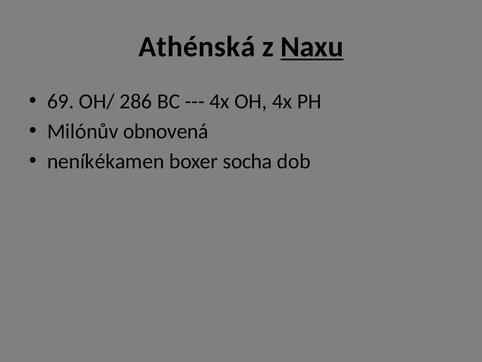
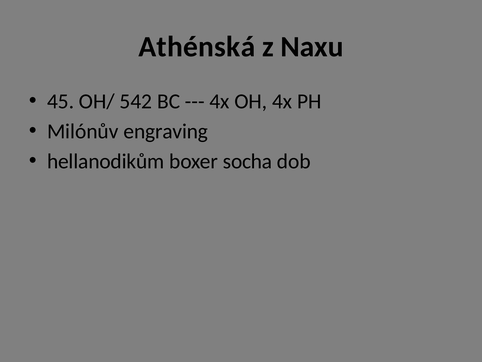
Naxu underline: present -> none
69: 69 -> 45
286: 286 -> 542
obnovená: obnovená -> engraving
neníkékamen: neníkékamen -> hellanodikům
